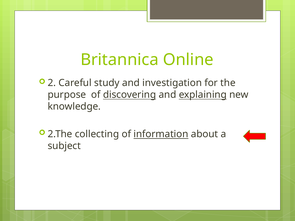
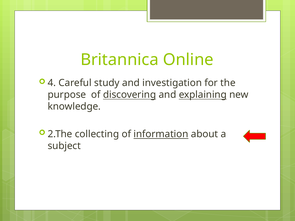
2: 2 -> 4
